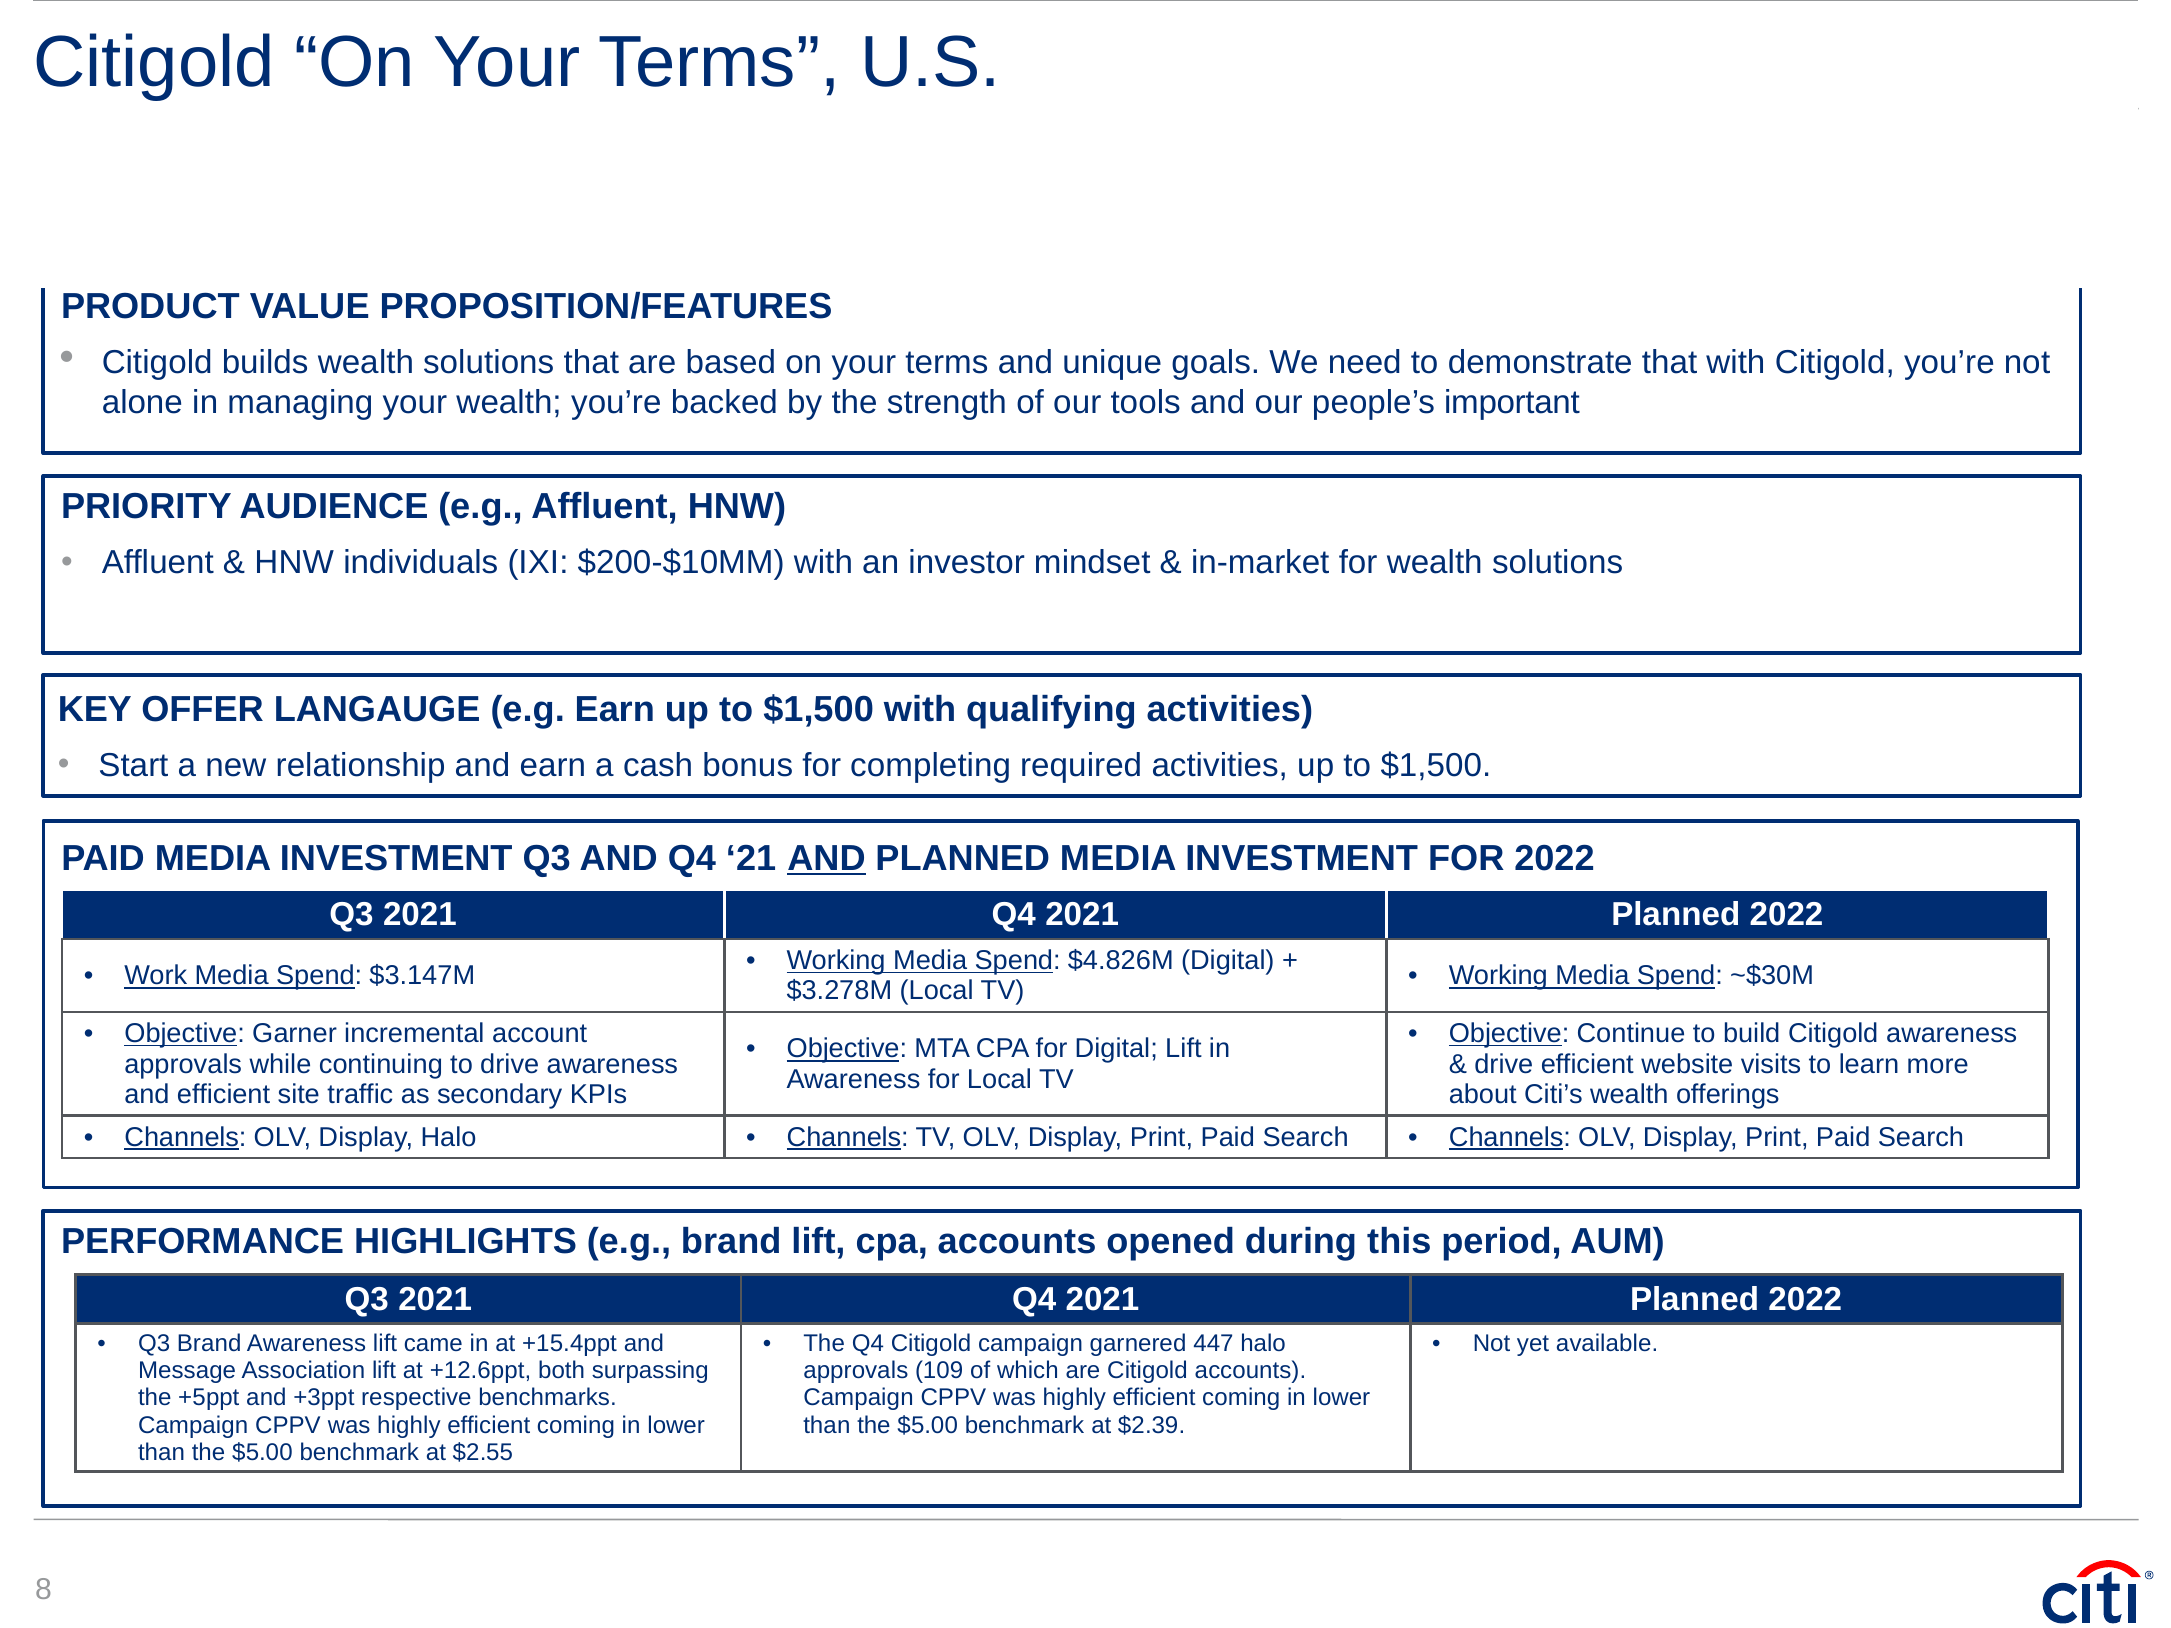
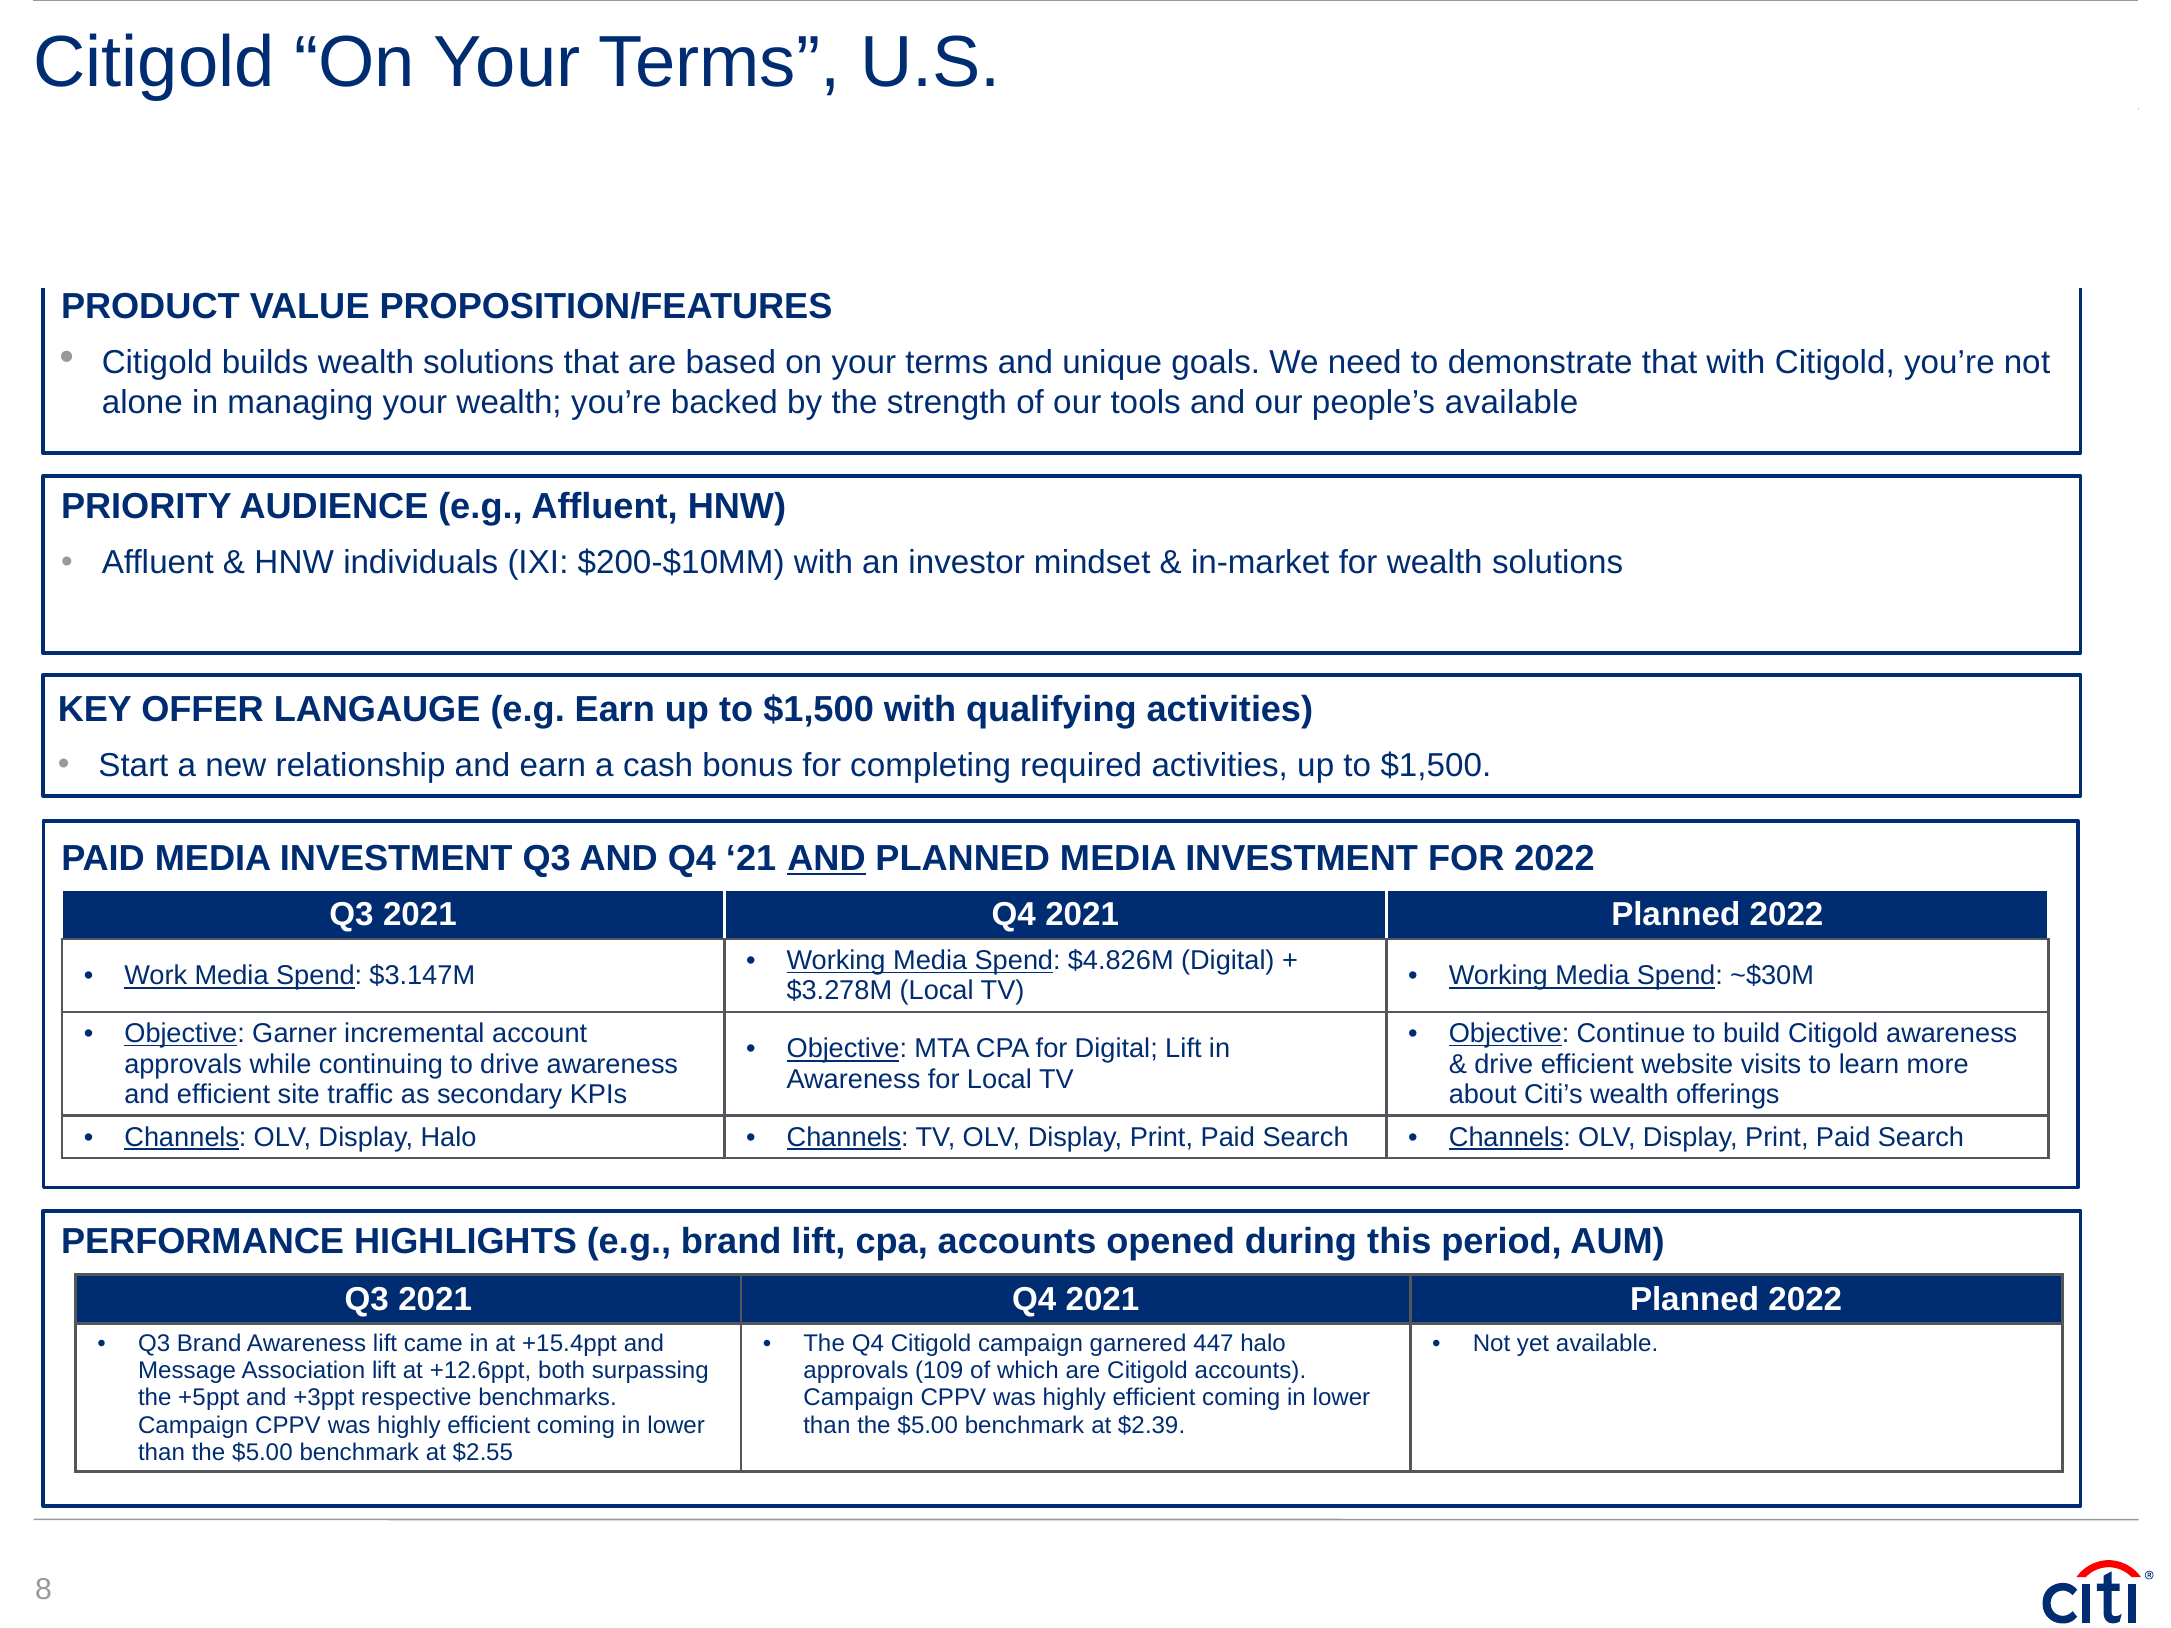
people’s important: important -> available
